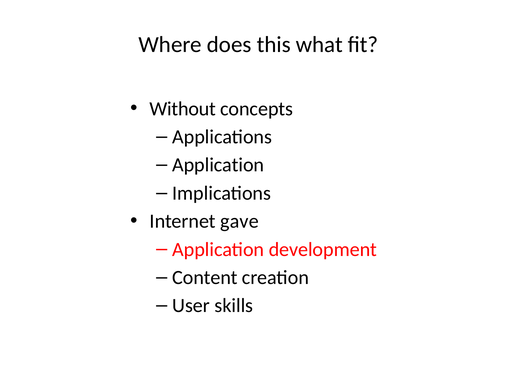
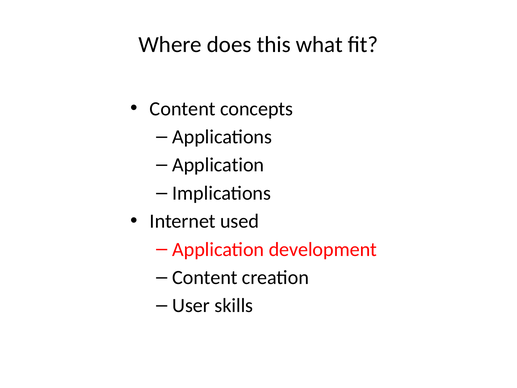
Without at (183, 109): Without -> Content
gave: gave -> used
